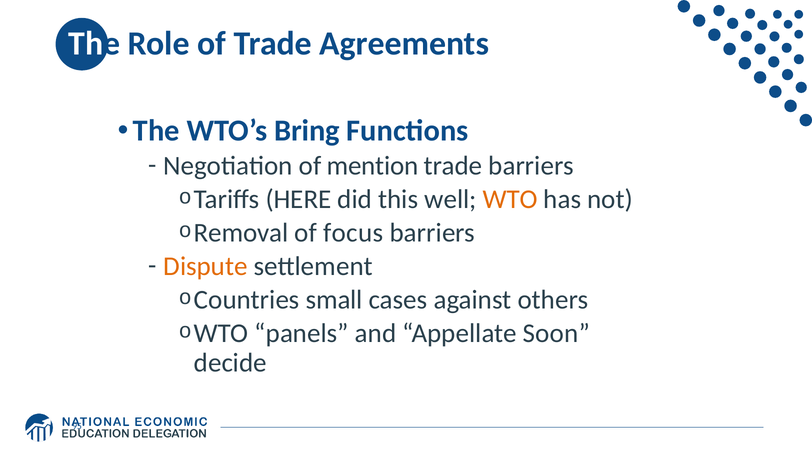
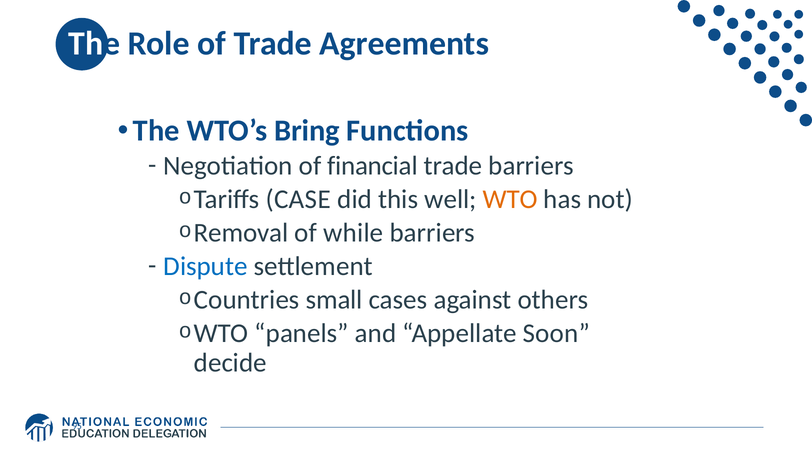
mention: mention -> financial
HERE: HERE -> CASE
focus: focus -> while
Dispute colour: orange -> blue
